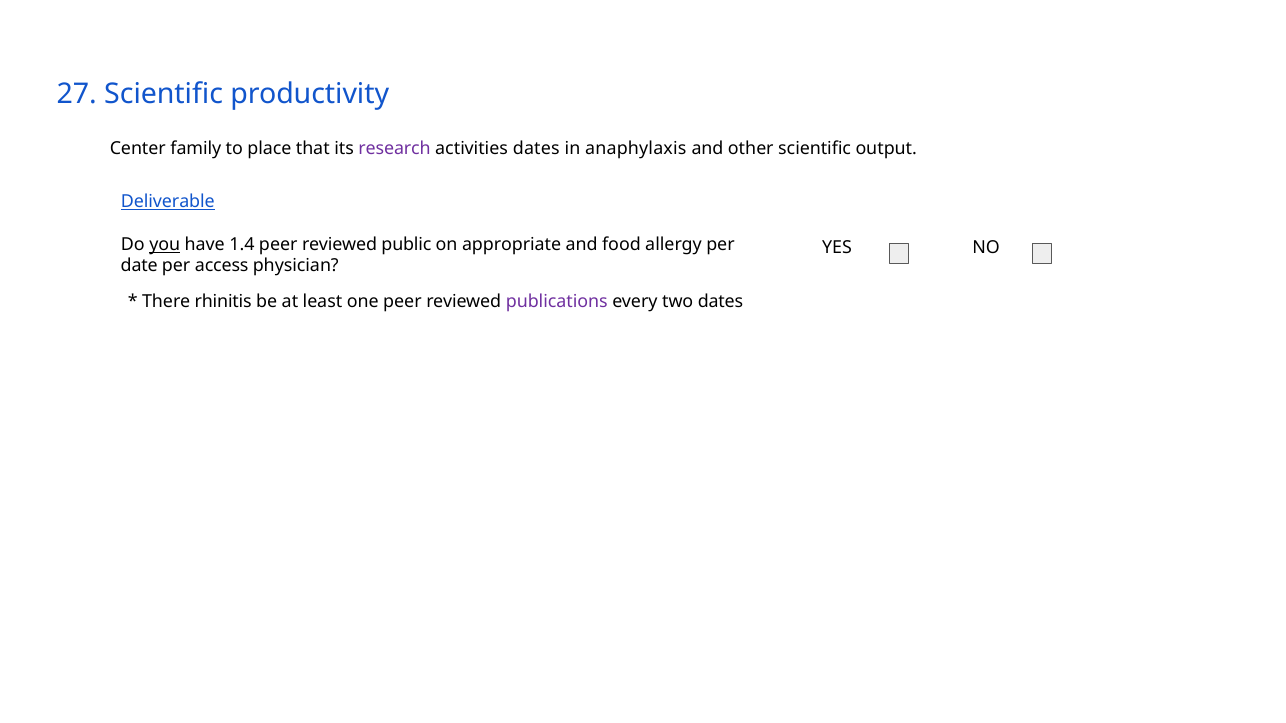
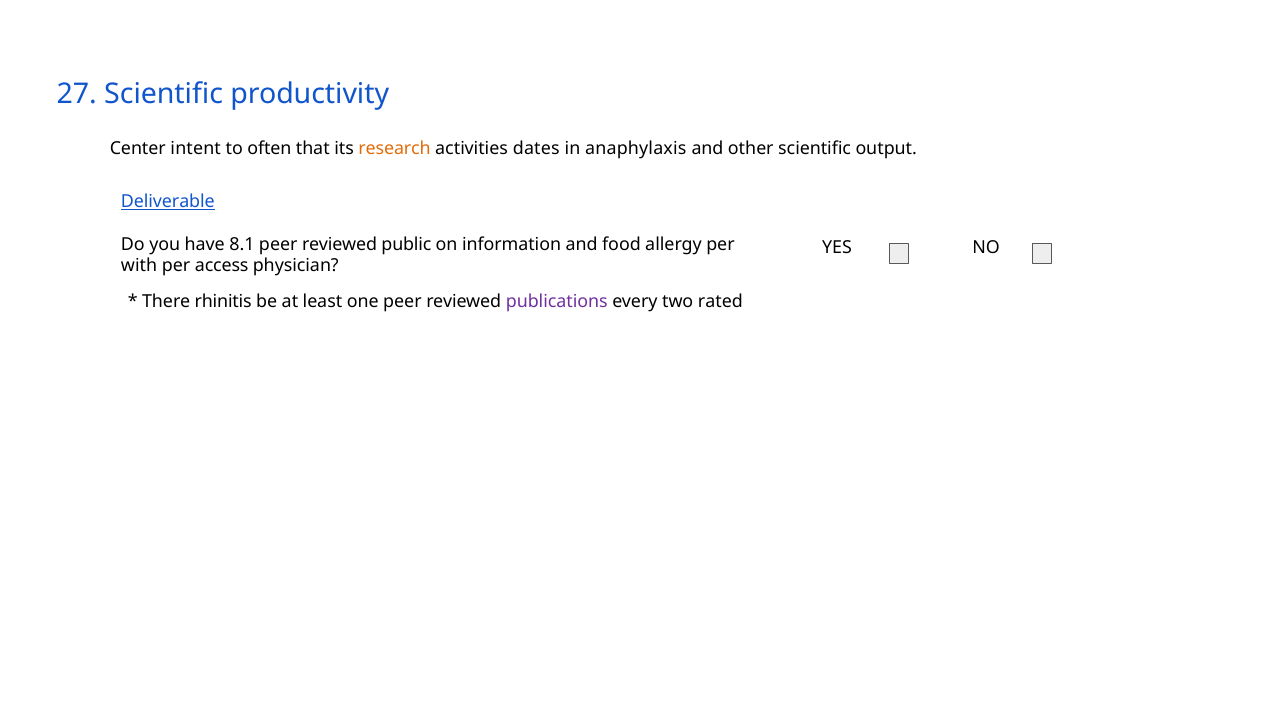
family: family -> intent
place: place -> often
research colour: purple -> orange
you underline: present -> none
1.4: 1.4 -> 8.1
appropriate: appropriate -> information
date: date -> with
two dates: dates -> rated
